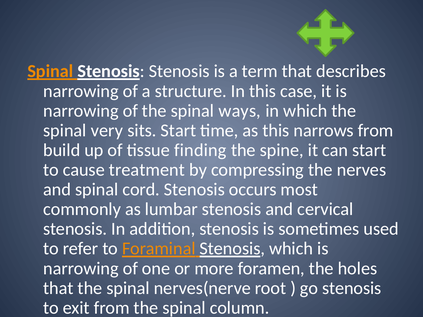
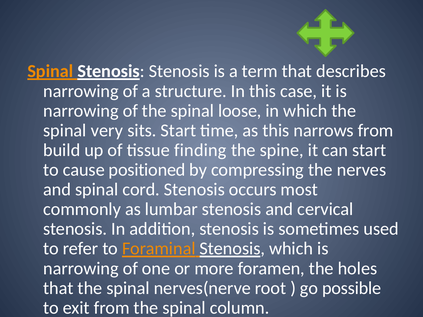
ways: ways -> loose
treatment: treatment -> positioned
go stenosis: stenosis -> possible
